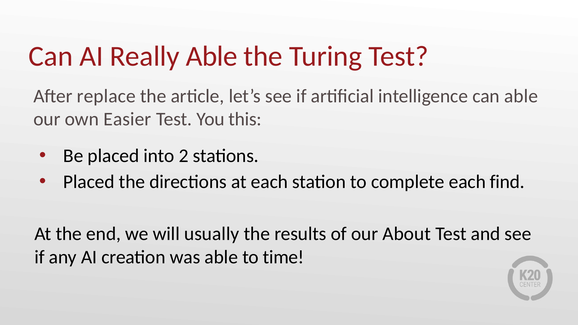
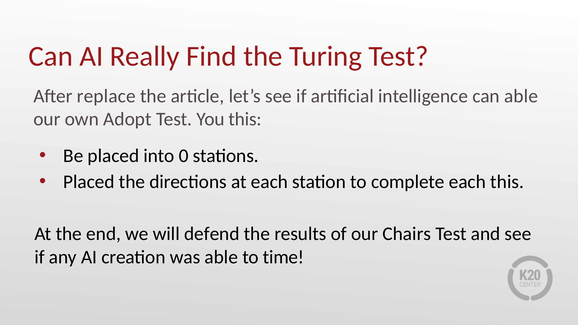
Really Able: Able -> Find
Easier: Easier -> Adopt
2: 2 -> 0
each find: find -> this
usually: usually -> defend
About: About -> Chairs
